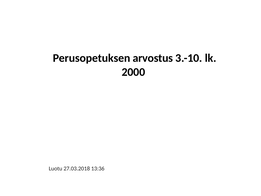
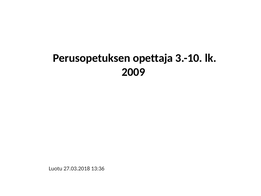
arvostus: arvostus -> opettaja
2000: 2000 -> 2009
